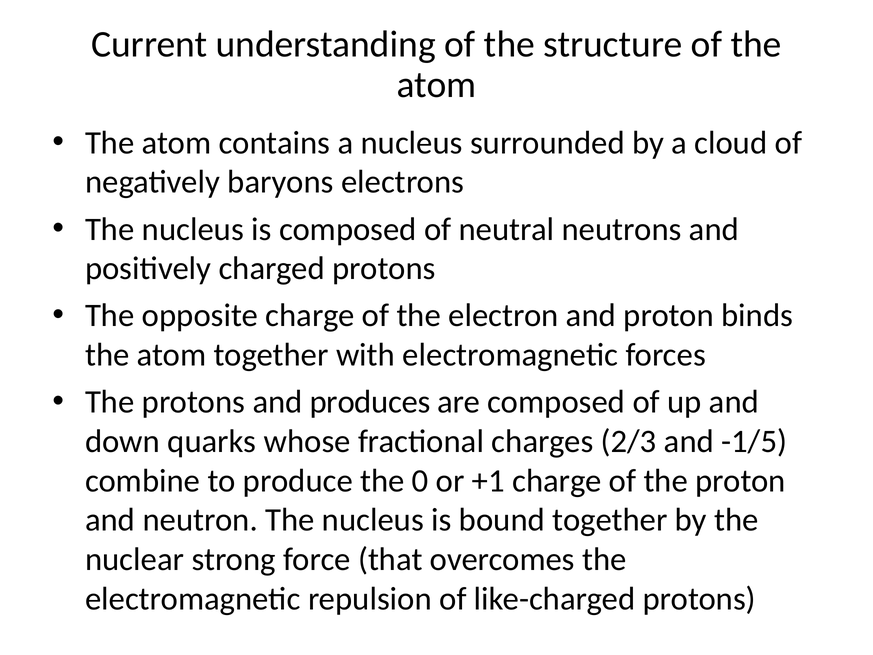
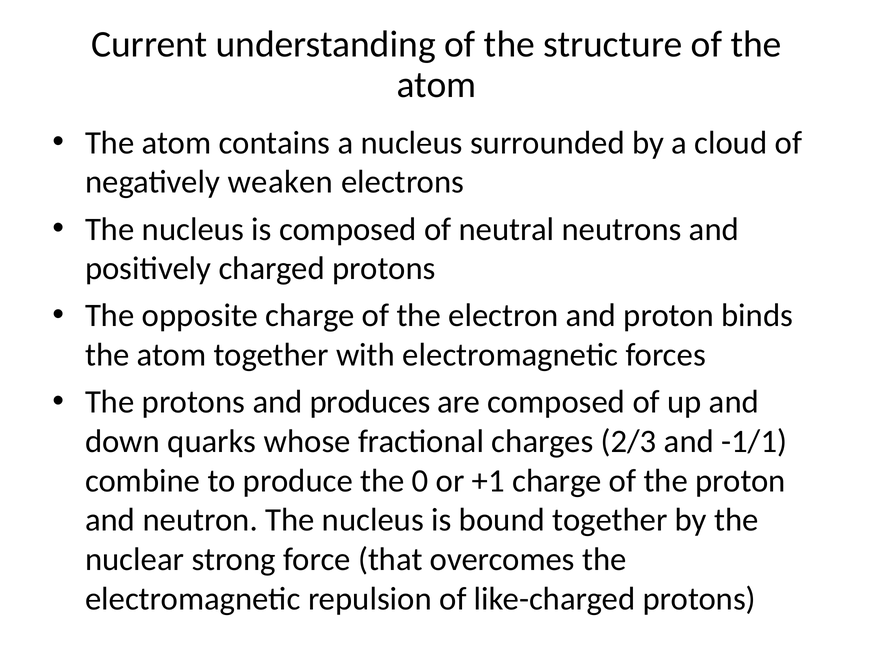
baryons: baryons -> weaken
-1/5: -1/5 -> -1/1
